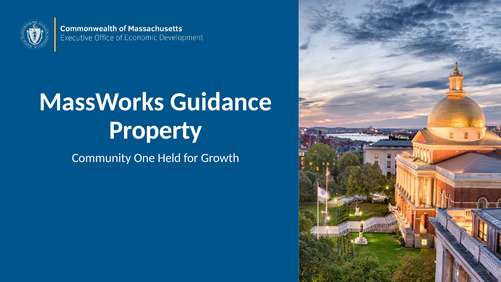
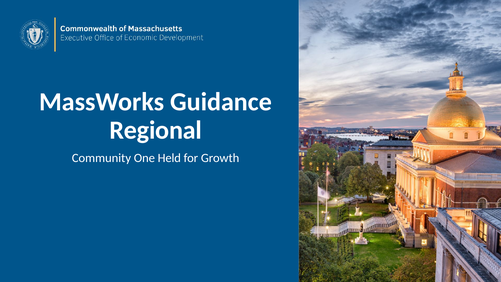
Property: Property -> Regional
